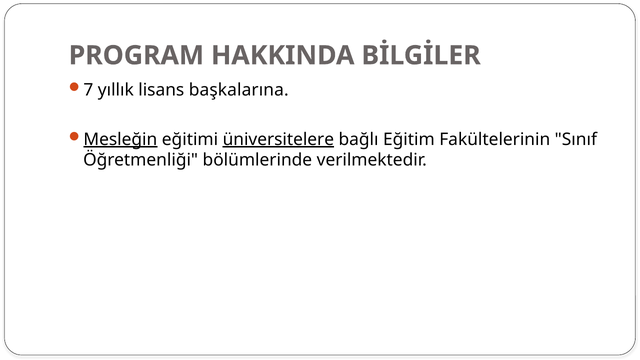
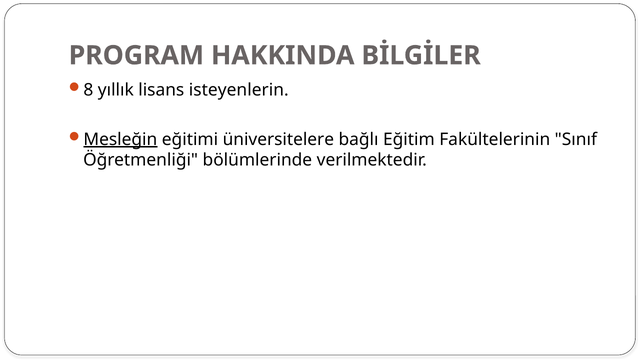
7: 7 -> 8
başkalarına: başkalarına -> isteyenlerin
üniversitelere underline: present -> none
